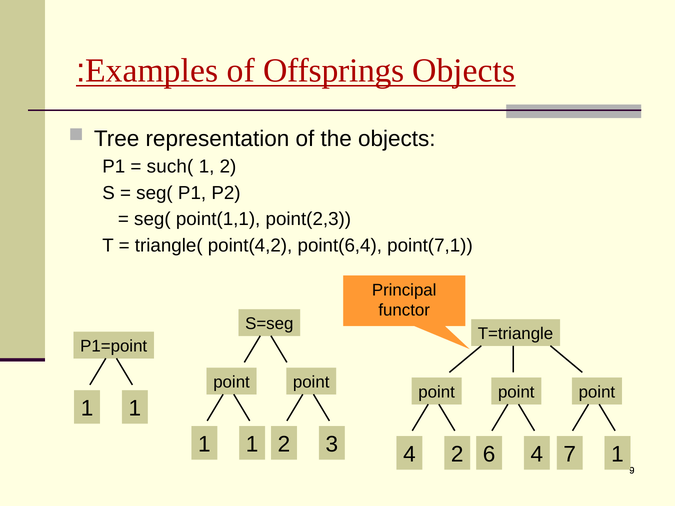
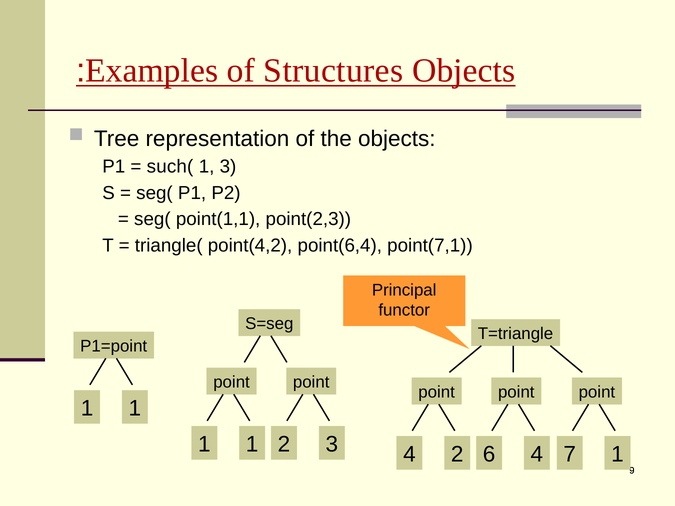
Offsprings: Offsprings -> Structures
1 2: 2 -> 3
